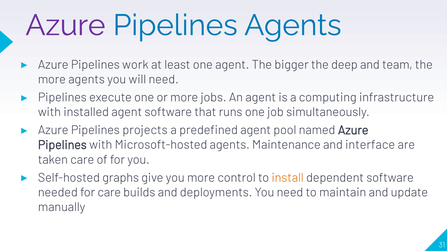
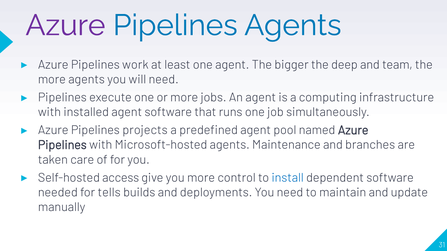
interface: interface -> branches
graphs: graphs -> access
install colour: orange -> blue
for care: care -> tells
